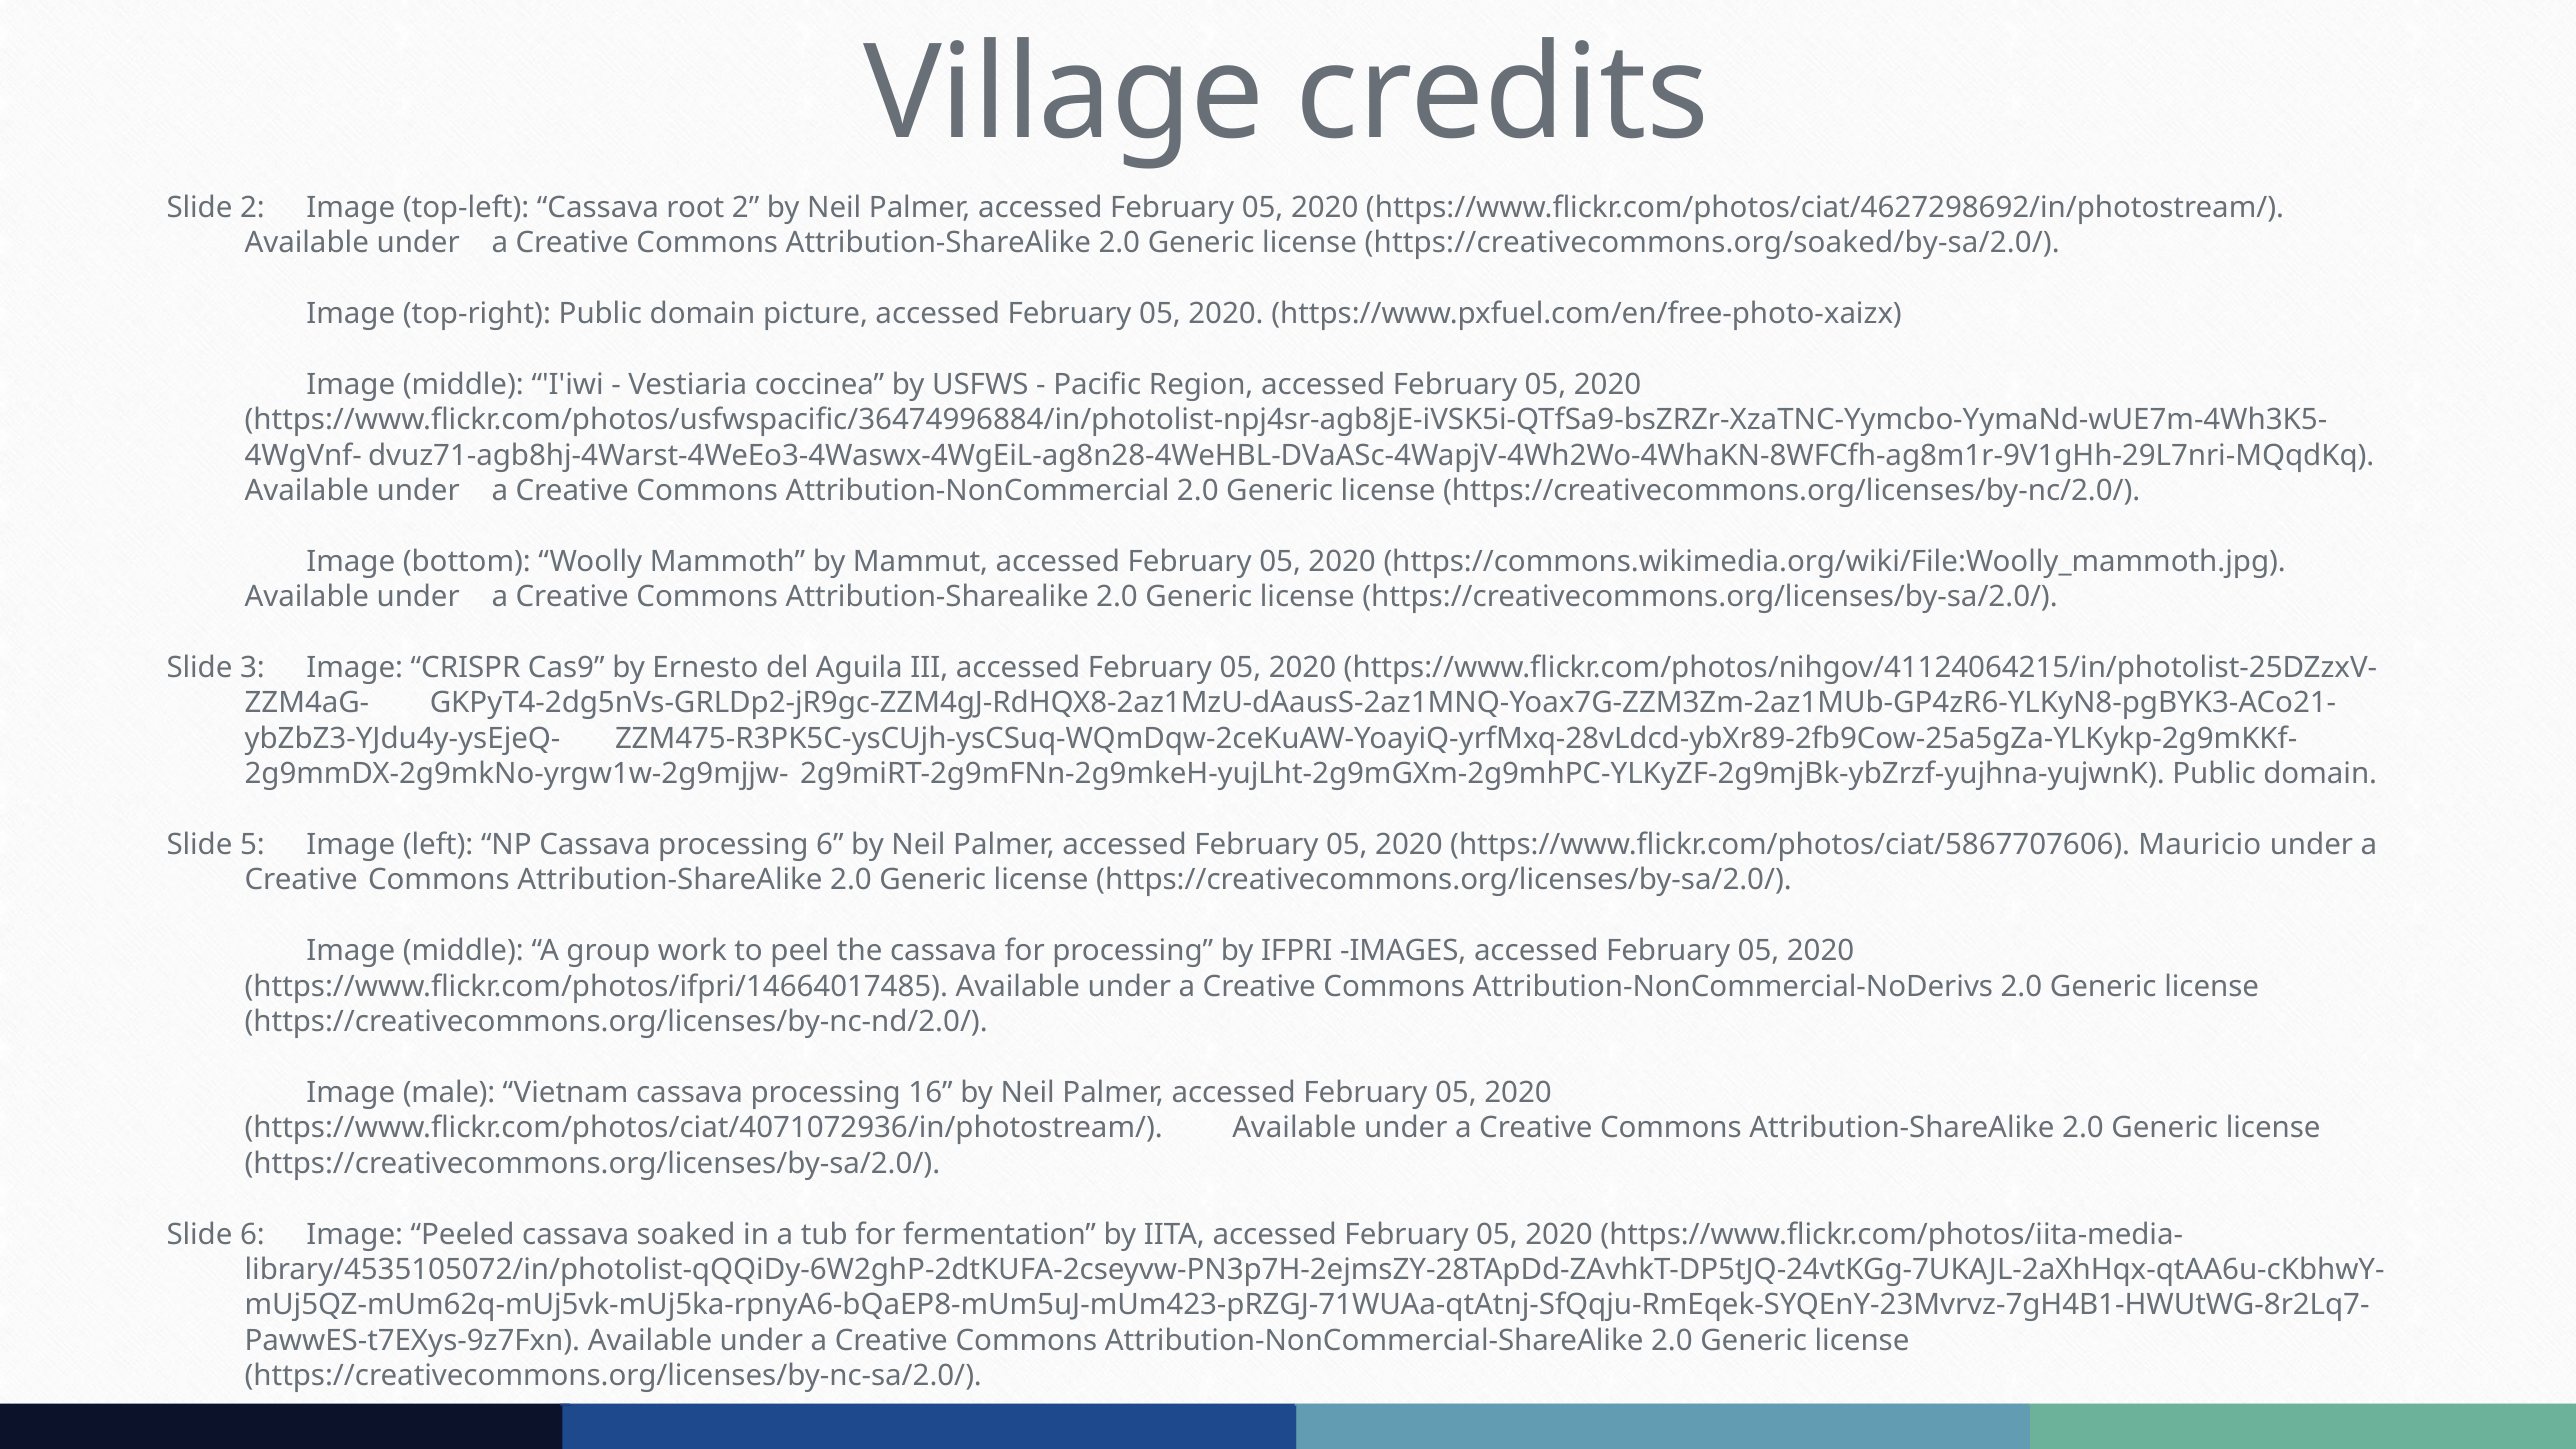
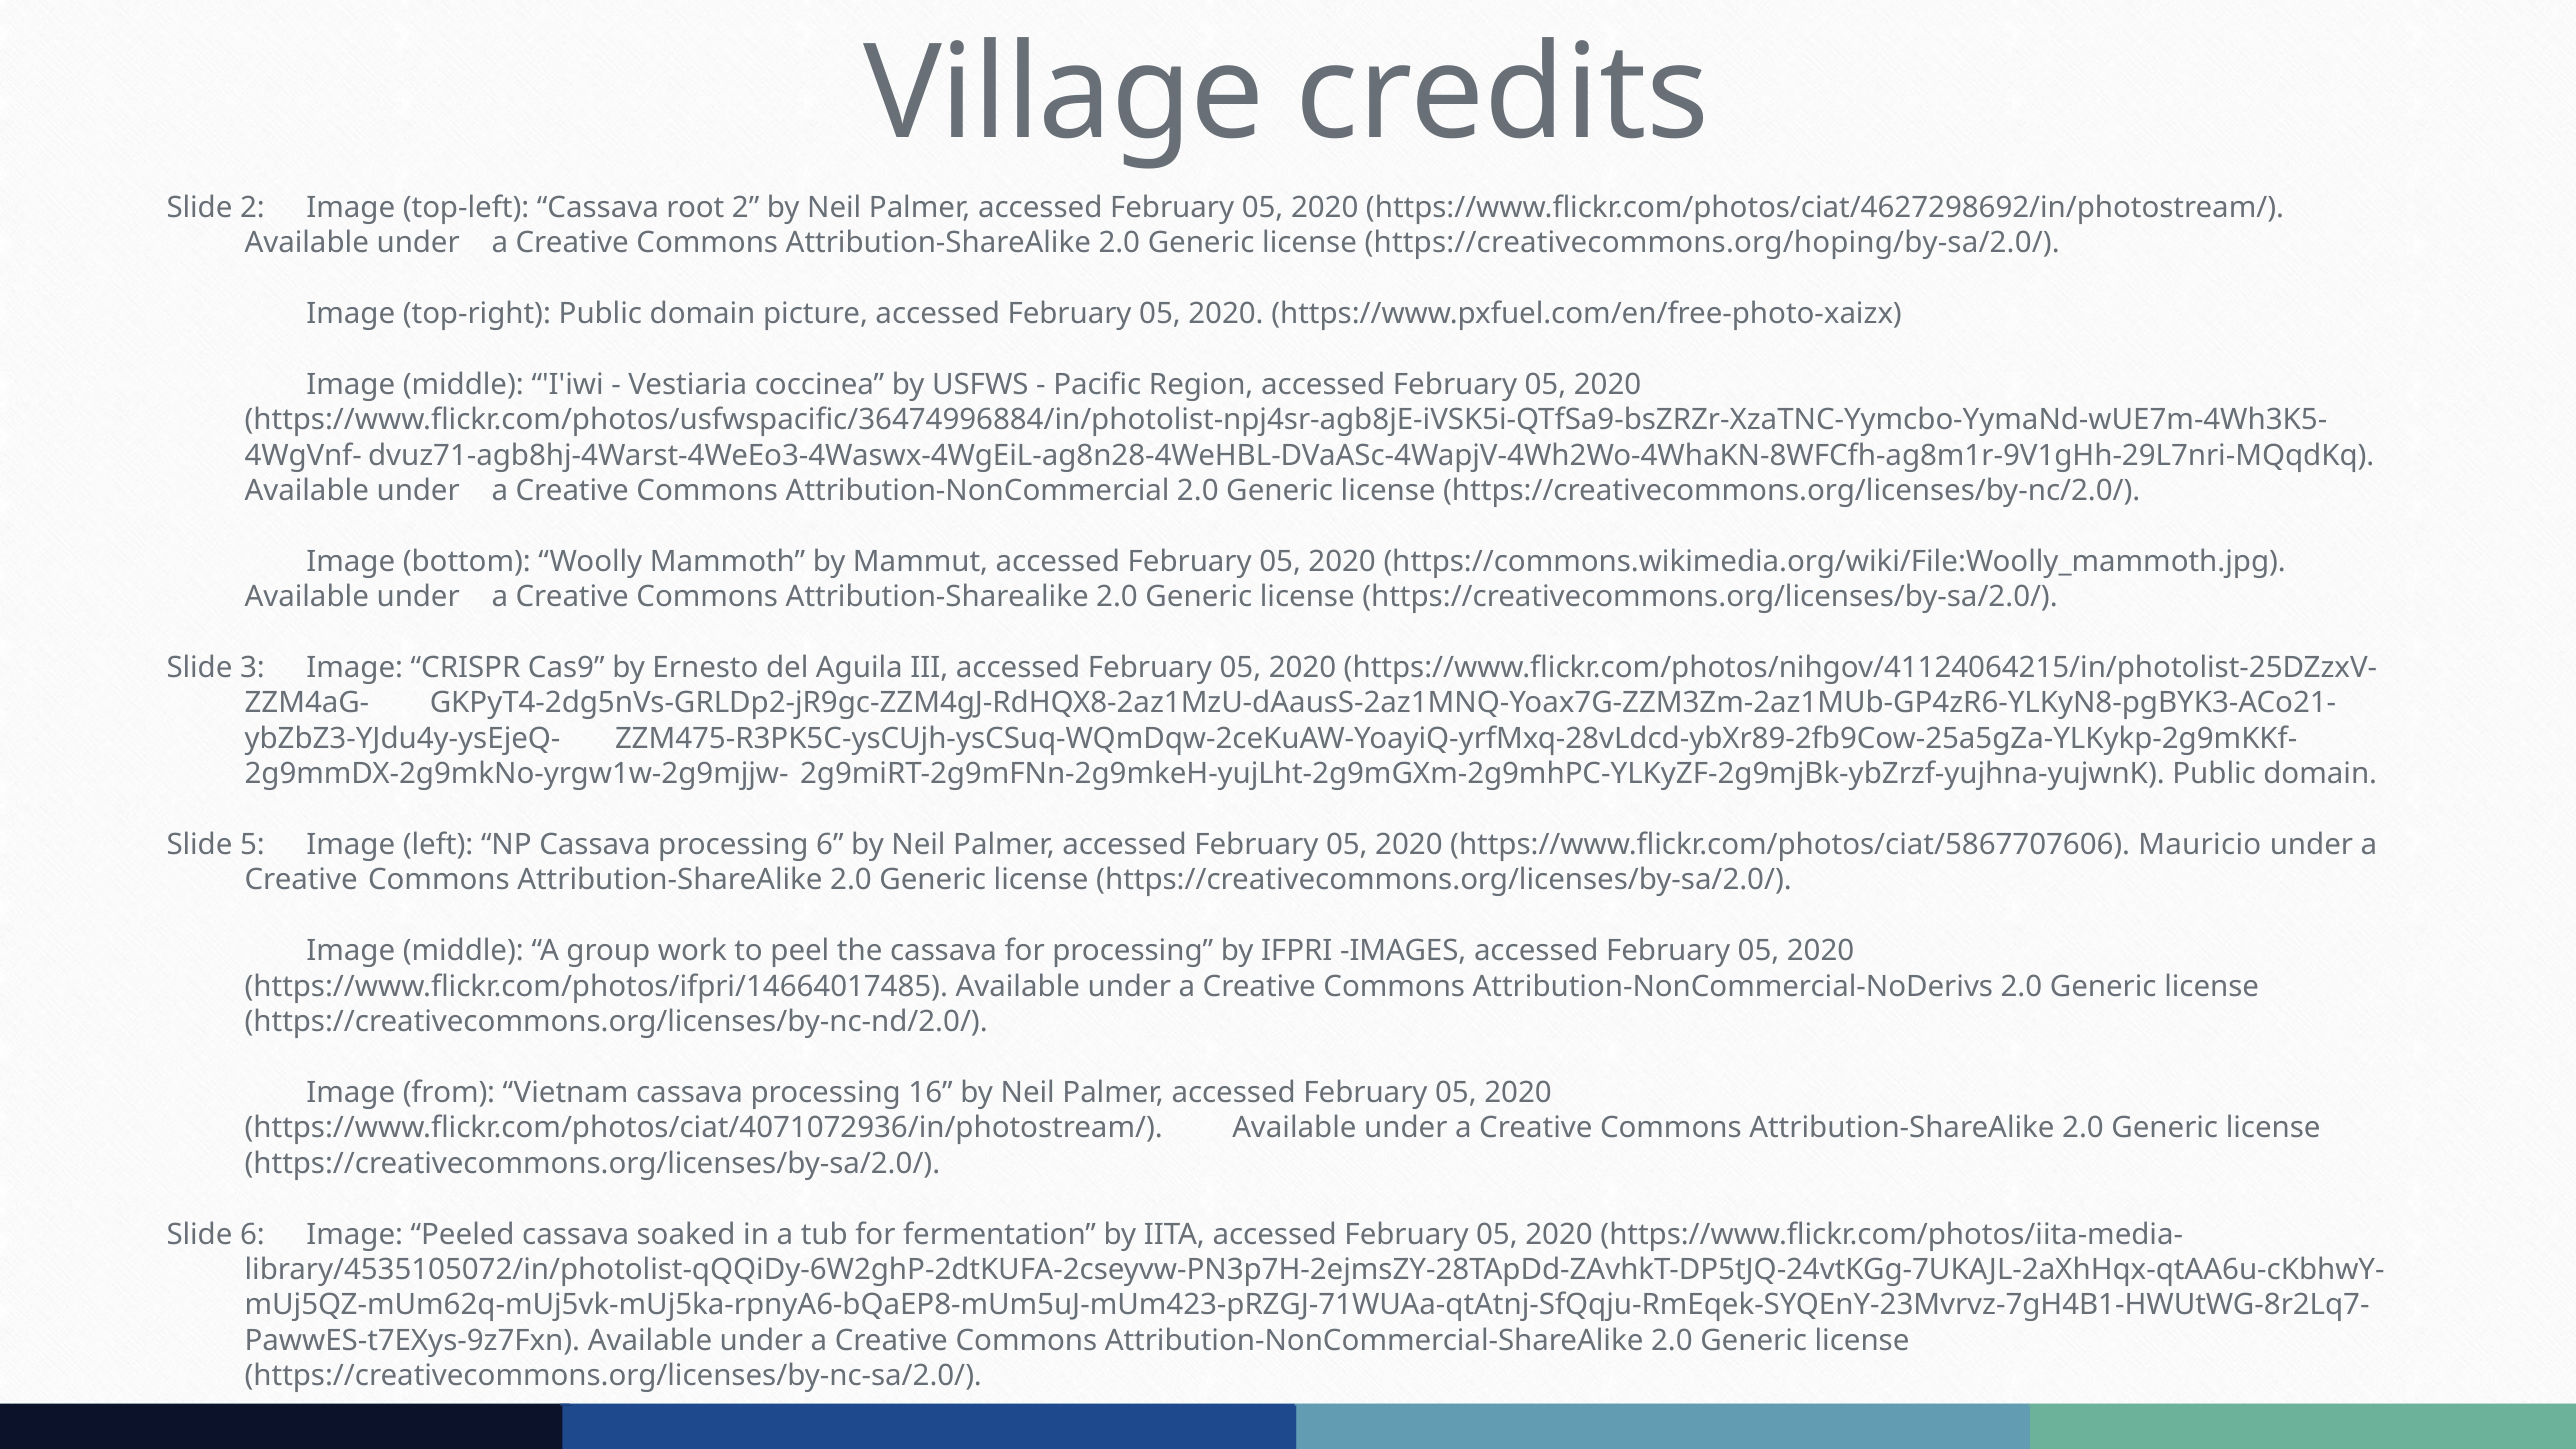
https://creativecommons.org/soaked/by-sa/2.0/: https://creativecommons.org/soaked/by-sa/2.0/ -> https://creativecommons.org/hoping/by-sa/2.0/
male: male -> from
